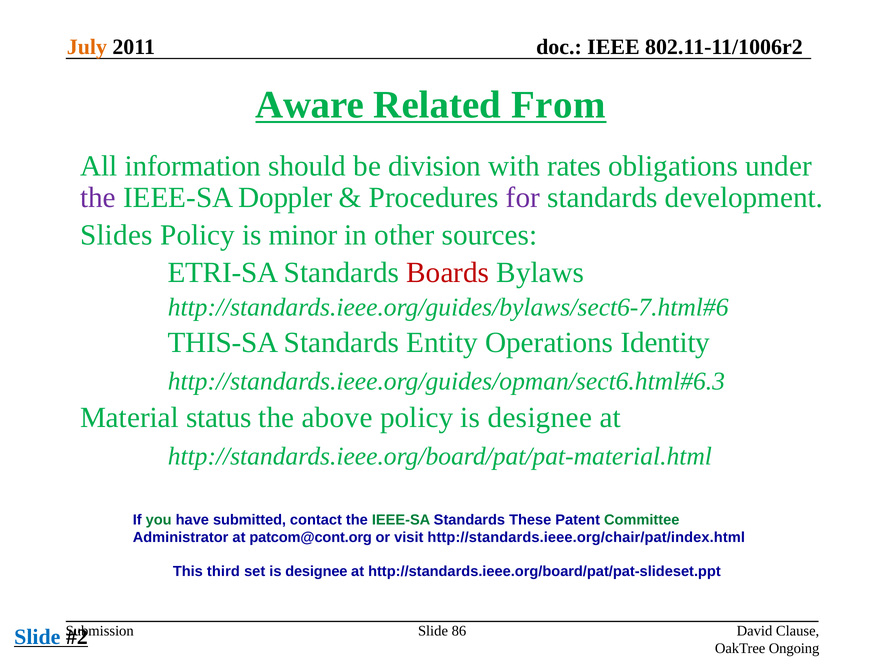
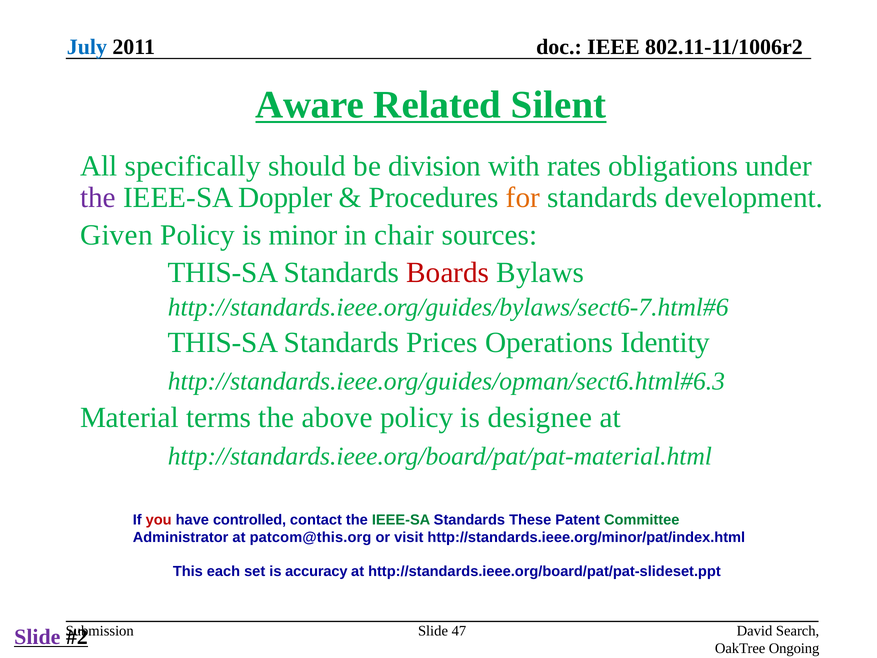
July colour: orange -> blue
From: From -> Silent
information: information -> specifically
for colour: purple -> orange
Slides: Slides -> Given
other: other -> chair
ETRI-SA at (223, 273): ETRI-SA -> THIS-SA
Entity: Entity -> Prices
status: status -> terms
you colour: green -> red
submitted: submitted -> controlled
patcom@cont.org: patcom@cont.org -> patcom@this.org
http://standards.ieee.org/chair/pat/index.html: http://standards.ieee.org/chair/pat/index.html -> http://standards.ieee.org/minor/pat/index.html
third: third -> each
set is designee: designee -> accuracy
86: 86 -> 47
Clause: Clause -> Search
Slide at (37, 637) colour: blue -> purple
